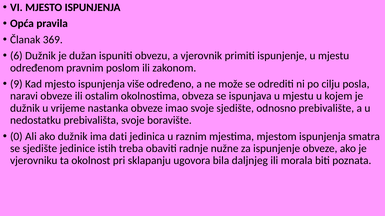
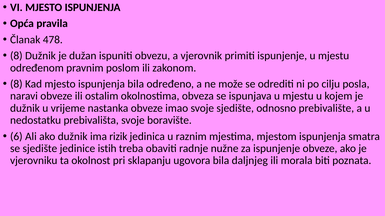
369: 369 -> 478
6 at (16, 56): 6 -> 8
9 at (16, 84): 9 -> 8
ispunjenja više: više -> bila
0: 0 -> 6
dati: dati -> rizik
